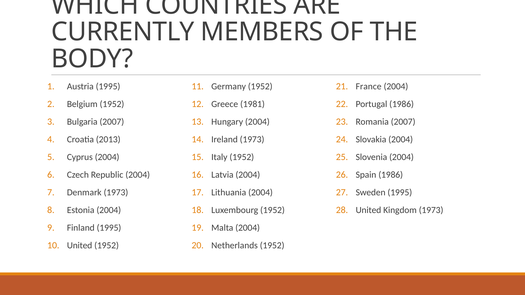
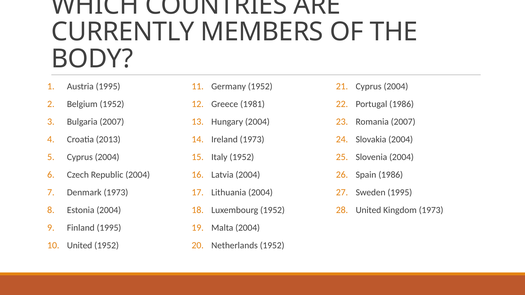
France at (369, 86): France -> Cyprus
